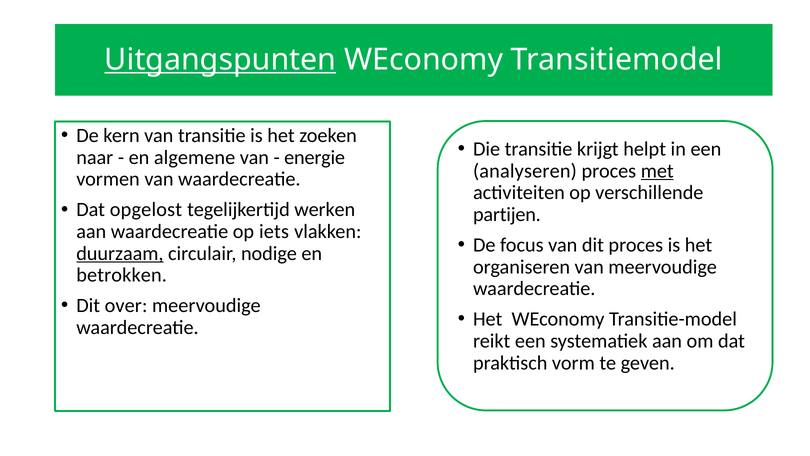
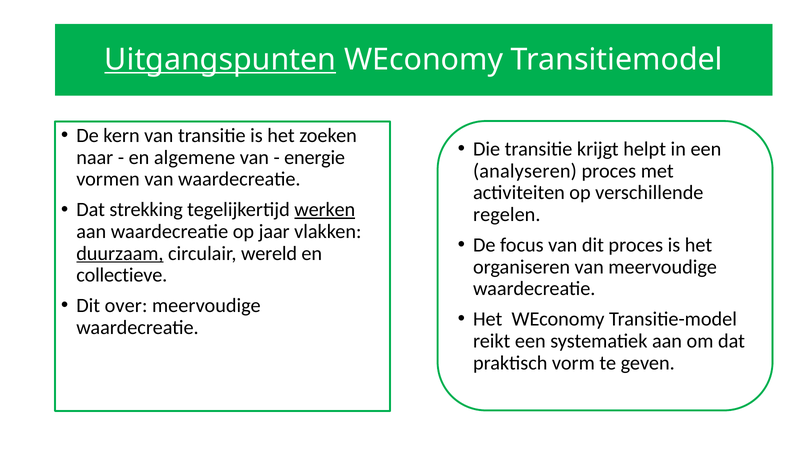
met underline: present -> none
opgelost: opgelost -> strekking
werken underline: none -> present
partijen: partijen -> regelen
iets: iets -> jaar
nodige: nodige -> wereld
betrokken: betrokken -> collectieve
